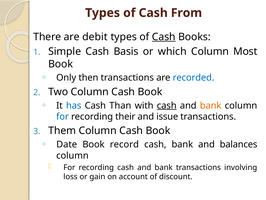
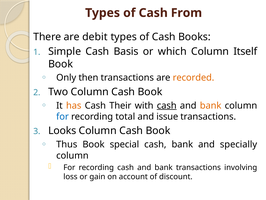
Cash at (164, 37) underline: present -> none
Most: Most -> Itself
recorded colour: blue -> orange
has colour: blue -> orange
Than: Than -> Their
their: their -> total
Them: Them -> Looks
Date: Date -> Thus
record: record -> special
balances: balances -> specially
